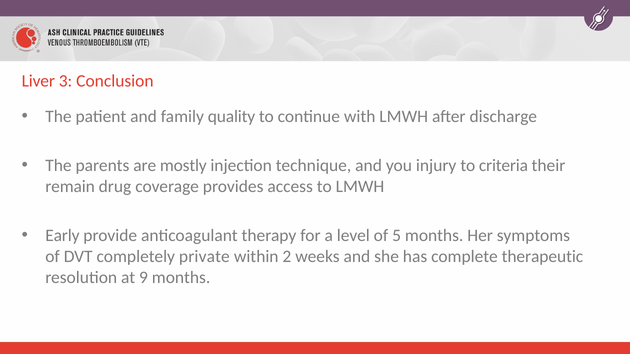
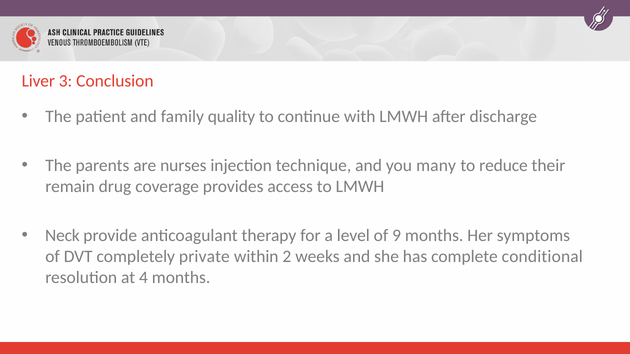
mostly: mostly -> nurses
injury: injury -> many
criteria: criteria -> reduce
Early: Early -> Neck
5: 5 -> 9
therapeutic: therapeutic -> conditional
9: 9 -> 4
